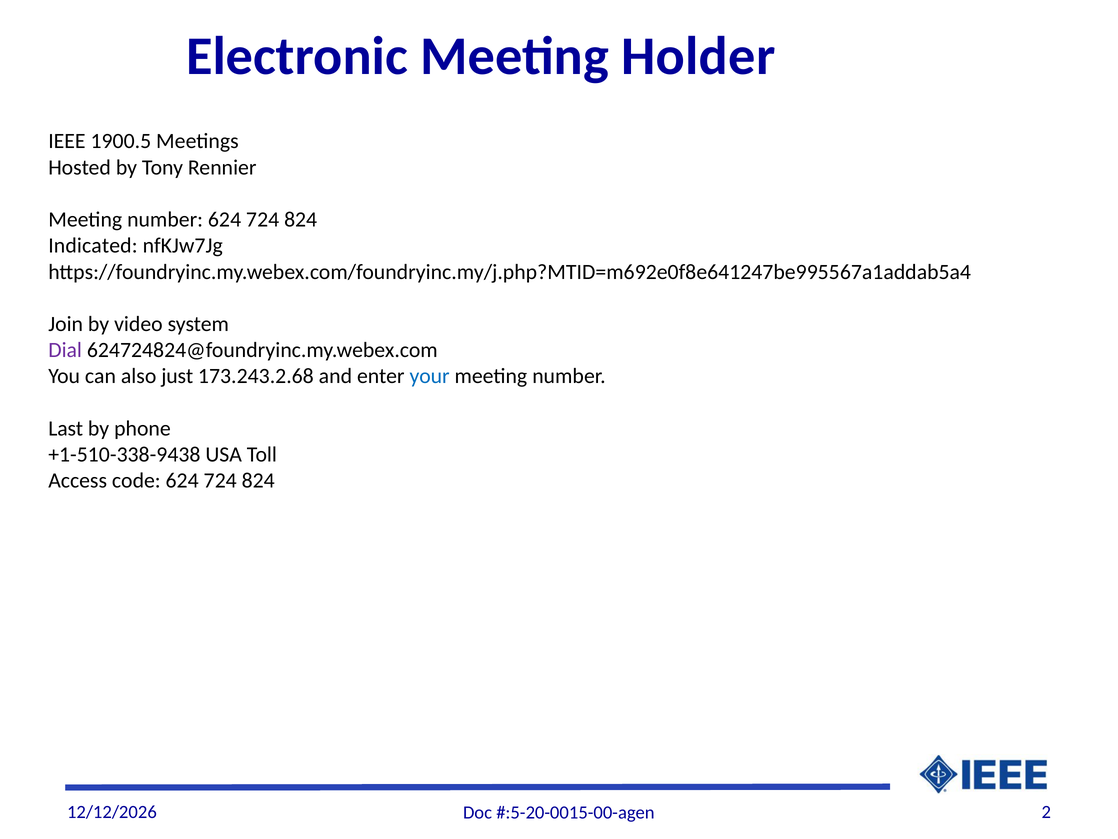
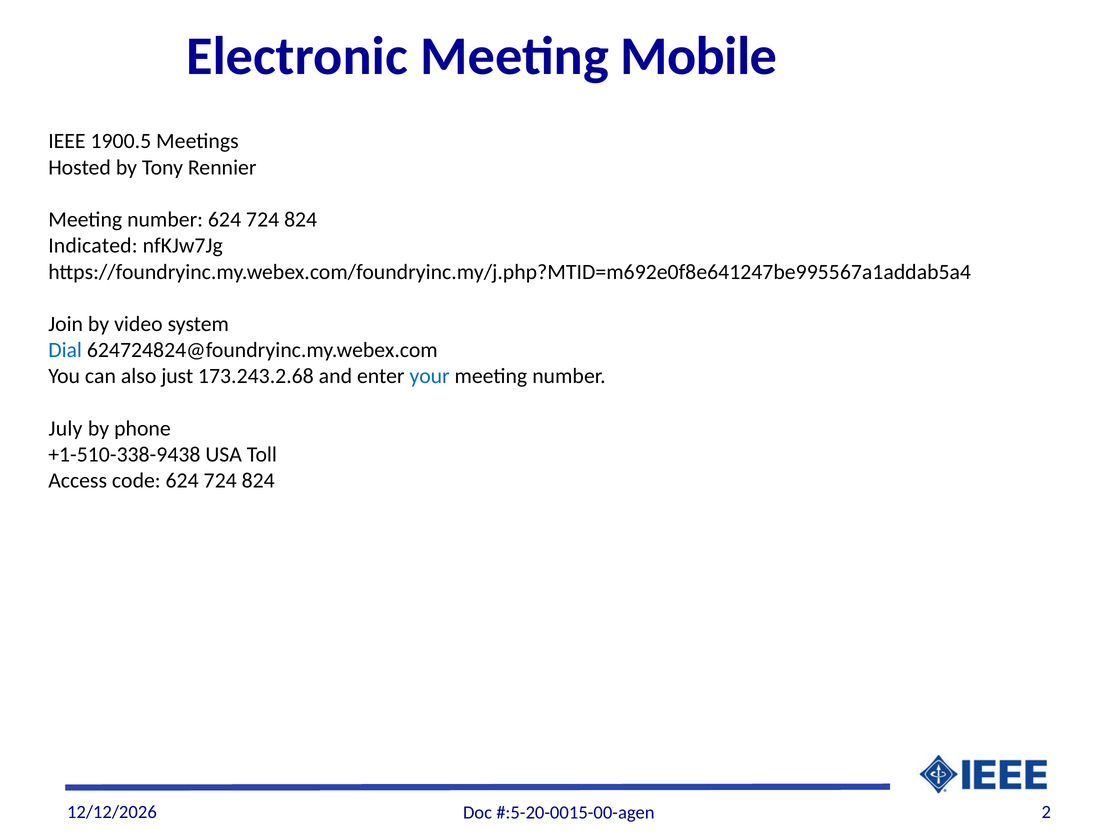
Holder: Holder -> Mobile
Dial colour: purple -> blue
Last: Last -> July
